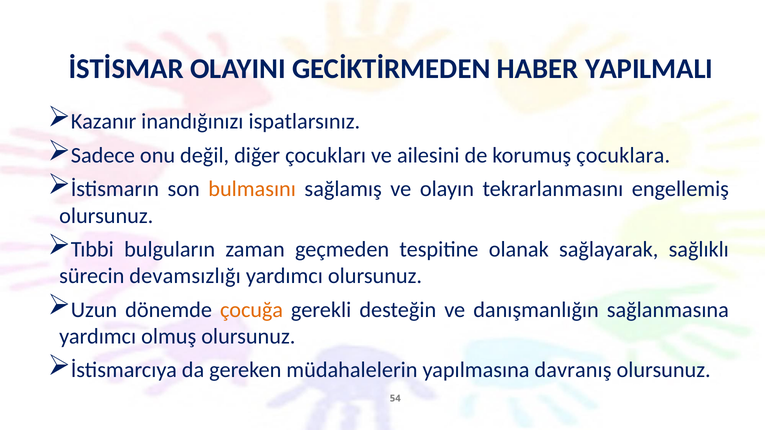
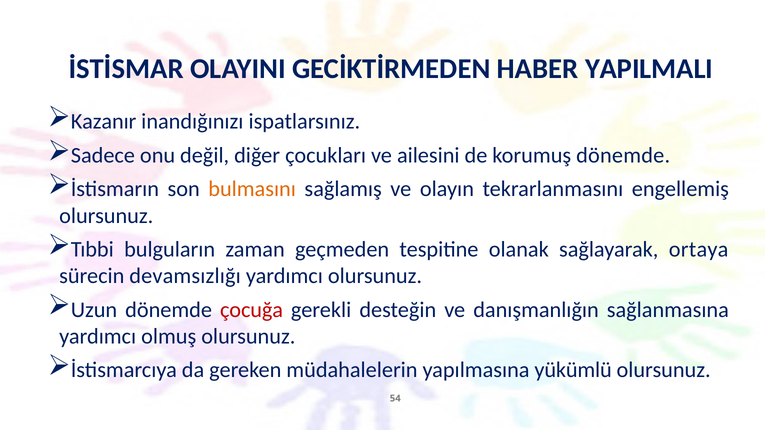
korumuş çocuklara: çocuklara -> dönemde
sağlıklı: sağlıklı -> ortaya
çocuğa colour: orange -> red
davranış: davranış -> yükümlü
